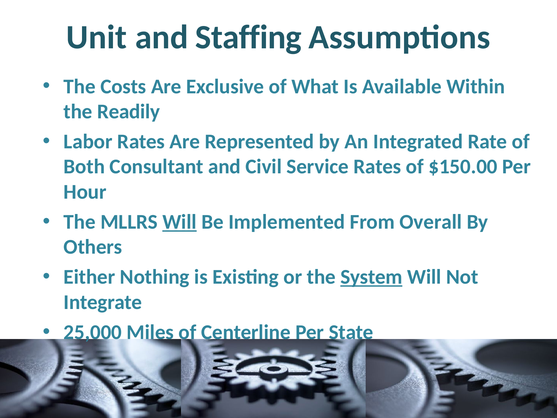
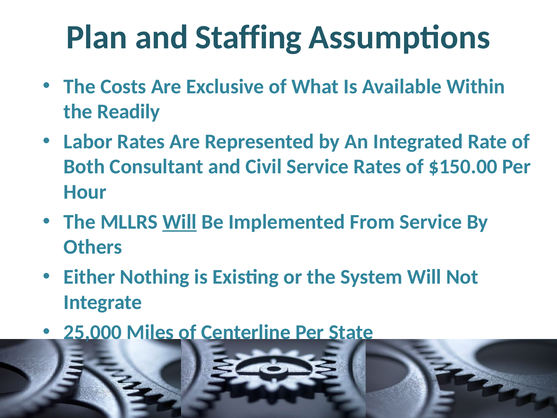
Unit: Unit -> Plan
From Overall: Overall -> Service
System underline: present -> none
